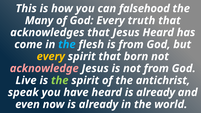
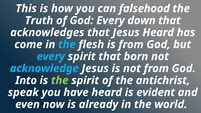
Many: Many -> Truth
truth: truth -> down
every at (51, 56) colour: yellow -> light blue
acknowledge colour: pink -> light blue
Live: Live -> Into
heard is already: already -> evident
